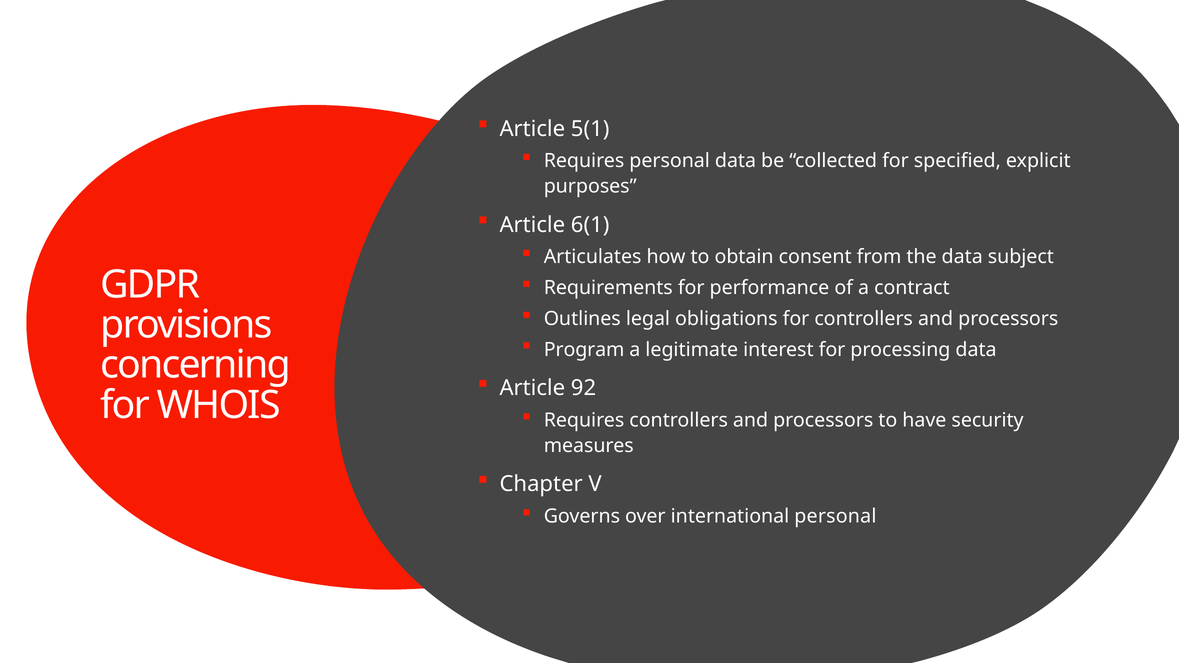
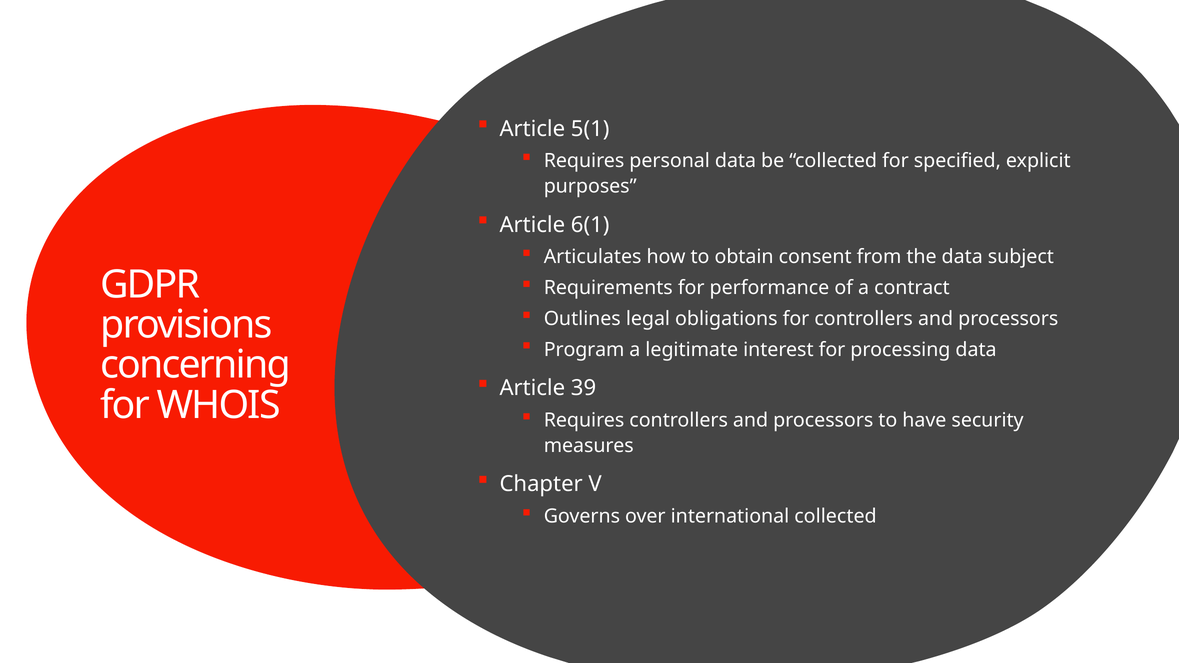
92: 92 -> 39
international personal: personal -> collected
